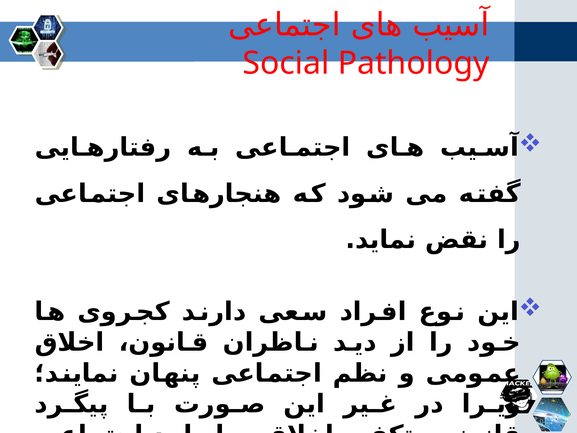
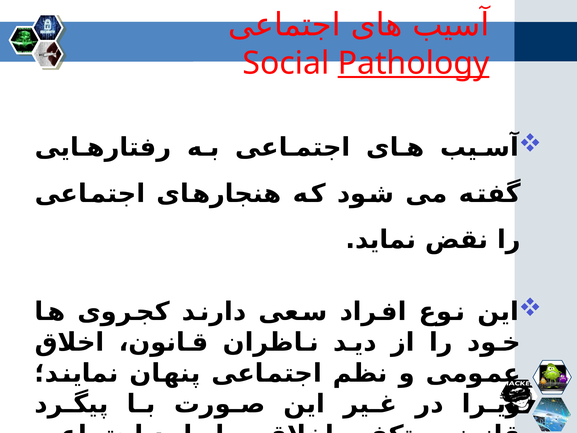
Pathology underline: none -> present
